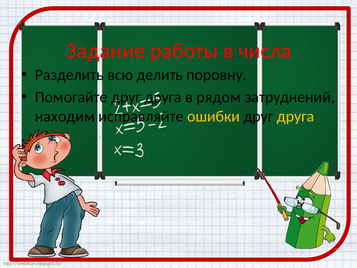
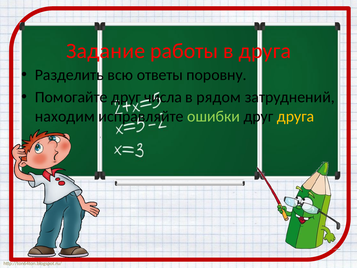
в числа: числа -> друга
делить: делить -> ответы
Помогайте друг друга: друга -> числа
ошибки colour: yellow -> light green
